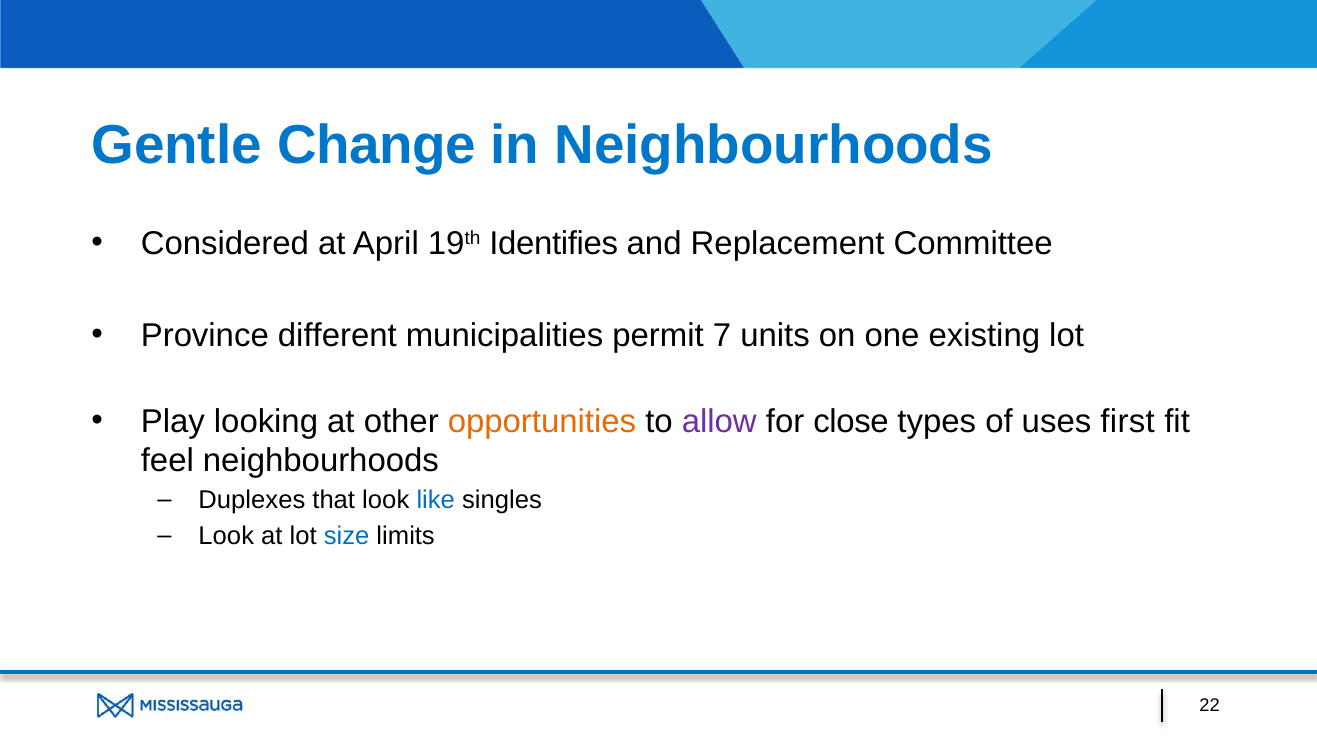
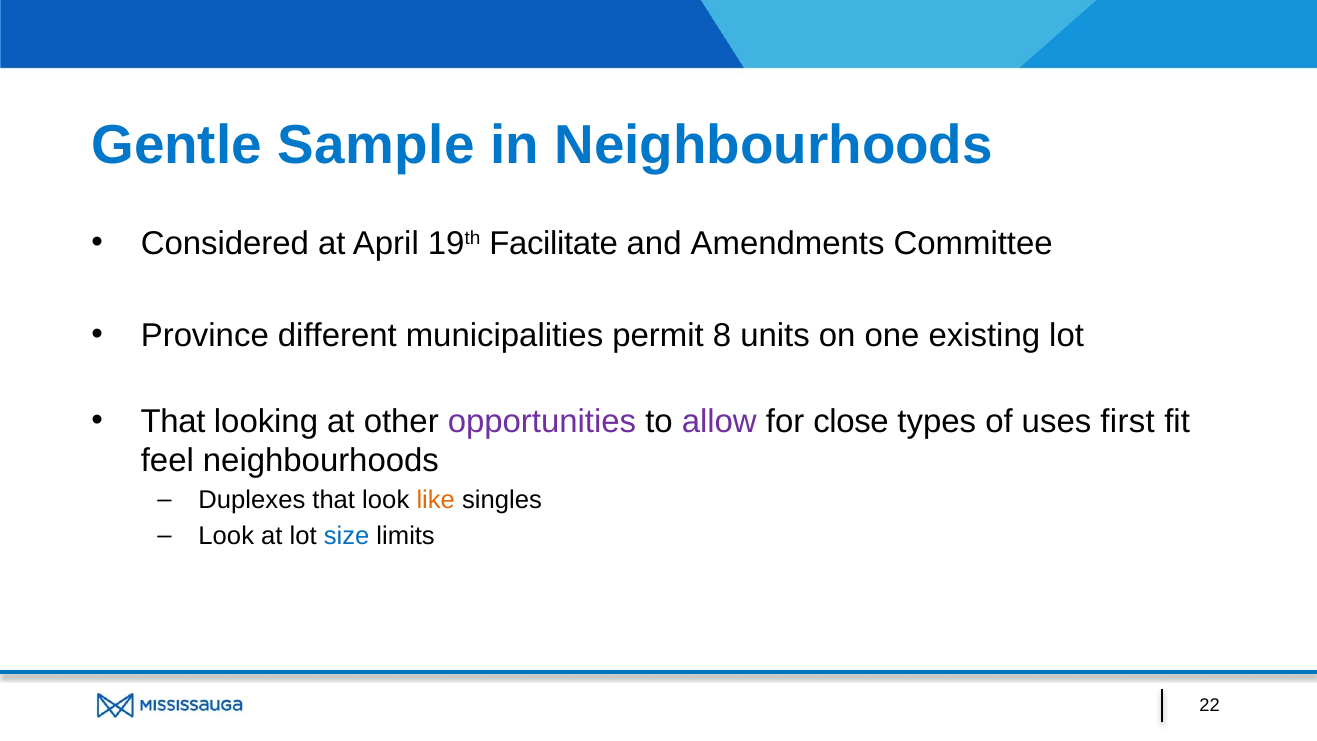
Change: Change -> Sample
Identifies: Identifies -> Facilitate
Replacement: Replacement -> Amendments
7: 7 -> 8
Play at (173, 421): Play -> That
opportunities colour: orange -> purple
like colour: blue -> orange
